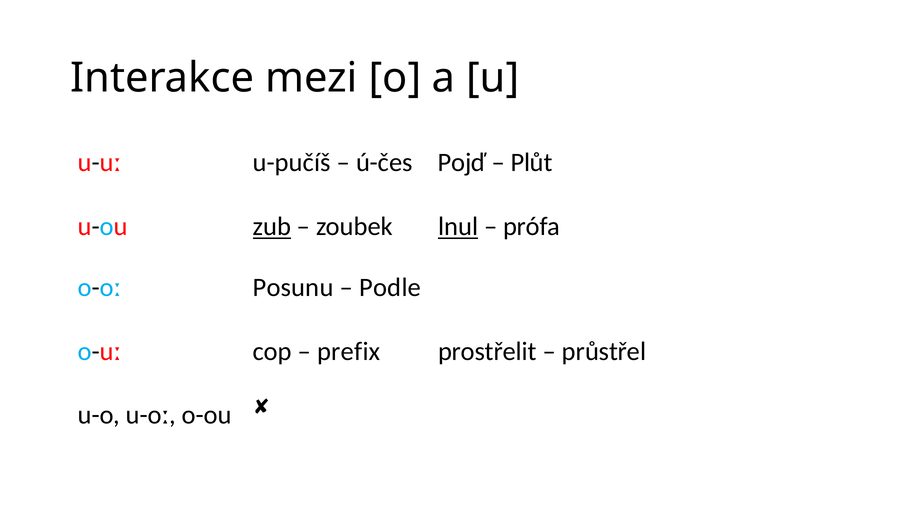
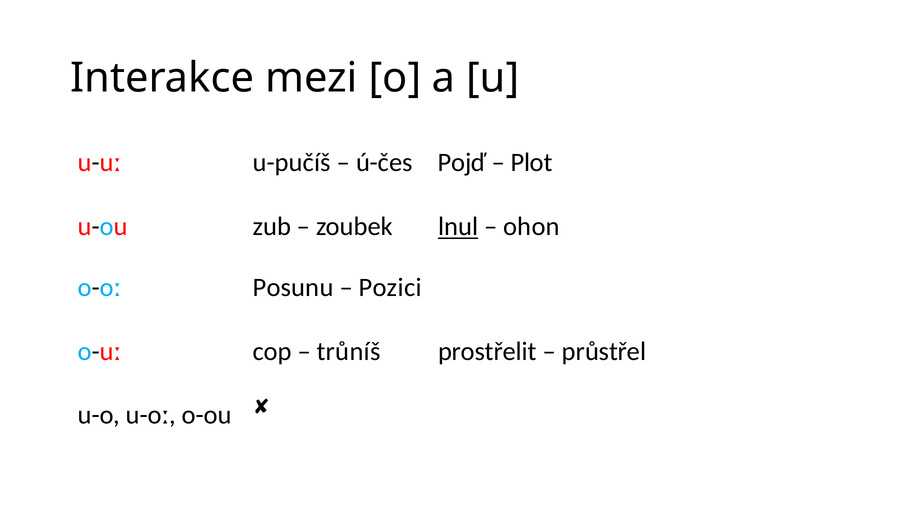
Plůt: Plůt -> Plot
zub underline: present -> none
prófa: prófa -> ohon
Podle: Podle -> Pozici
prefix: prefix -> trůníš
